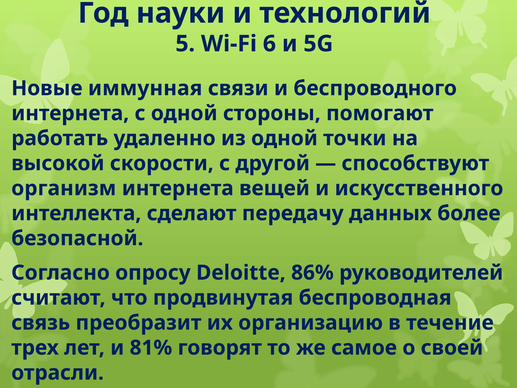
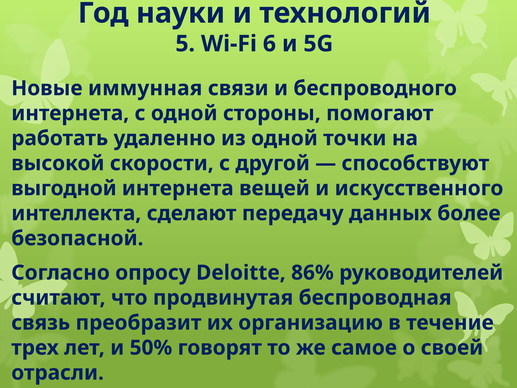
организм: организм -> выгодной
81%: 81% -> 50%
